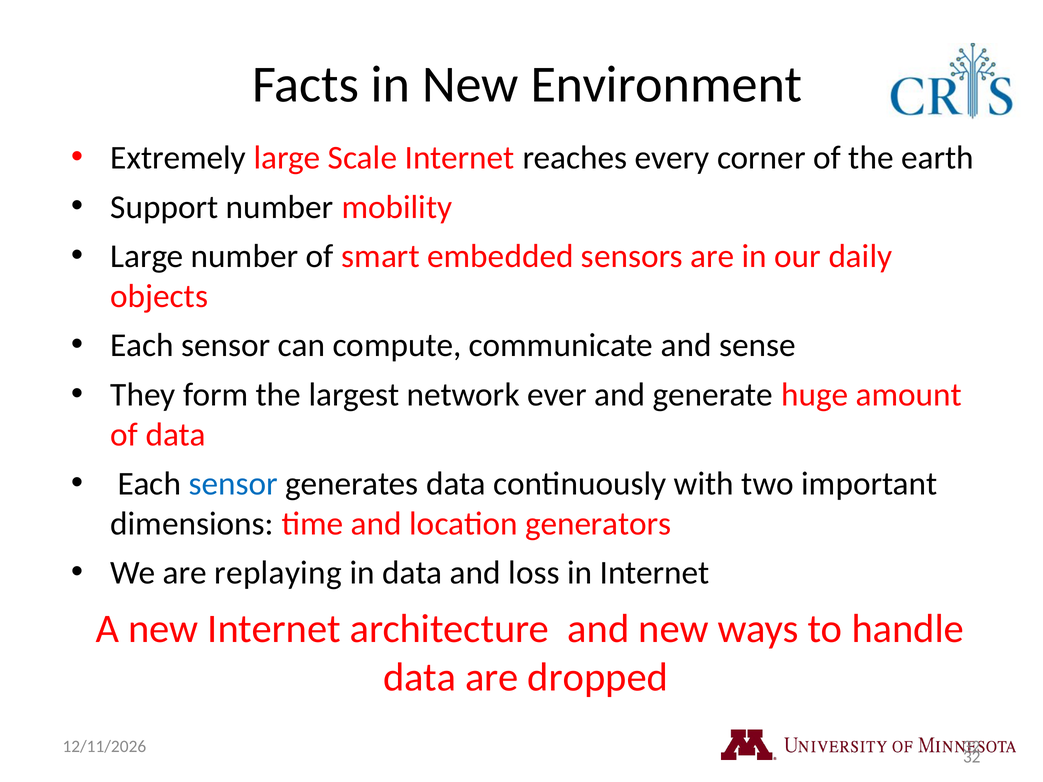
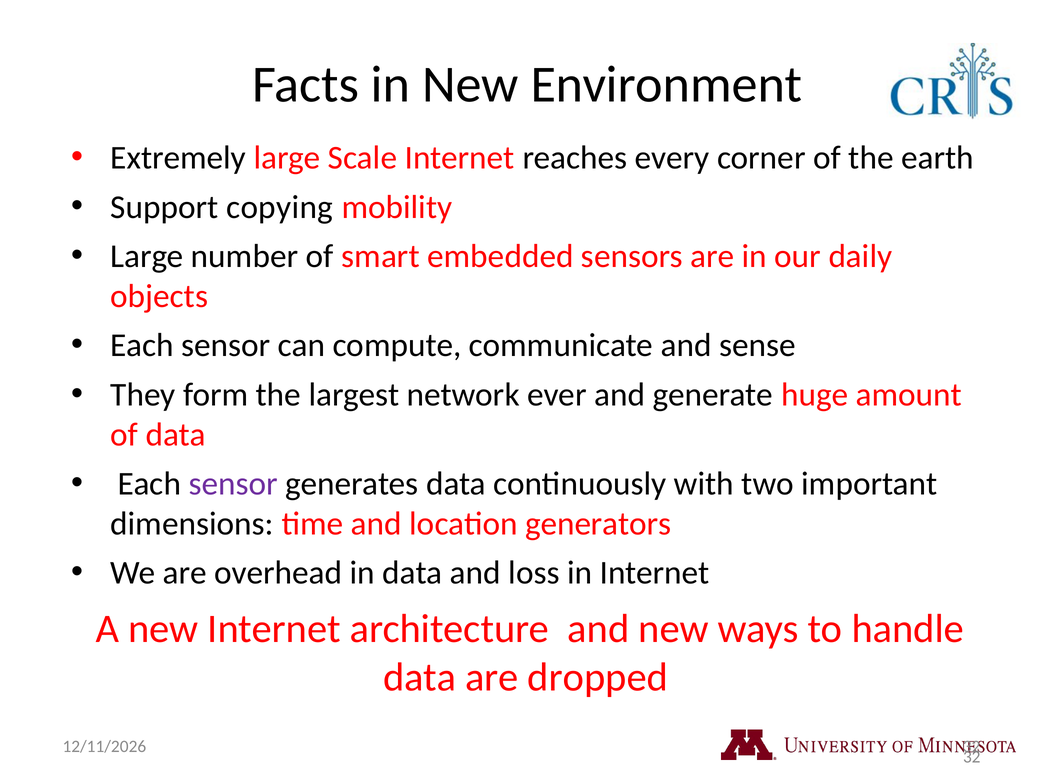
Support number: number -> copying
sensor at (233, 484) colour: blue -> purple
replaying: replaying -> overhead
